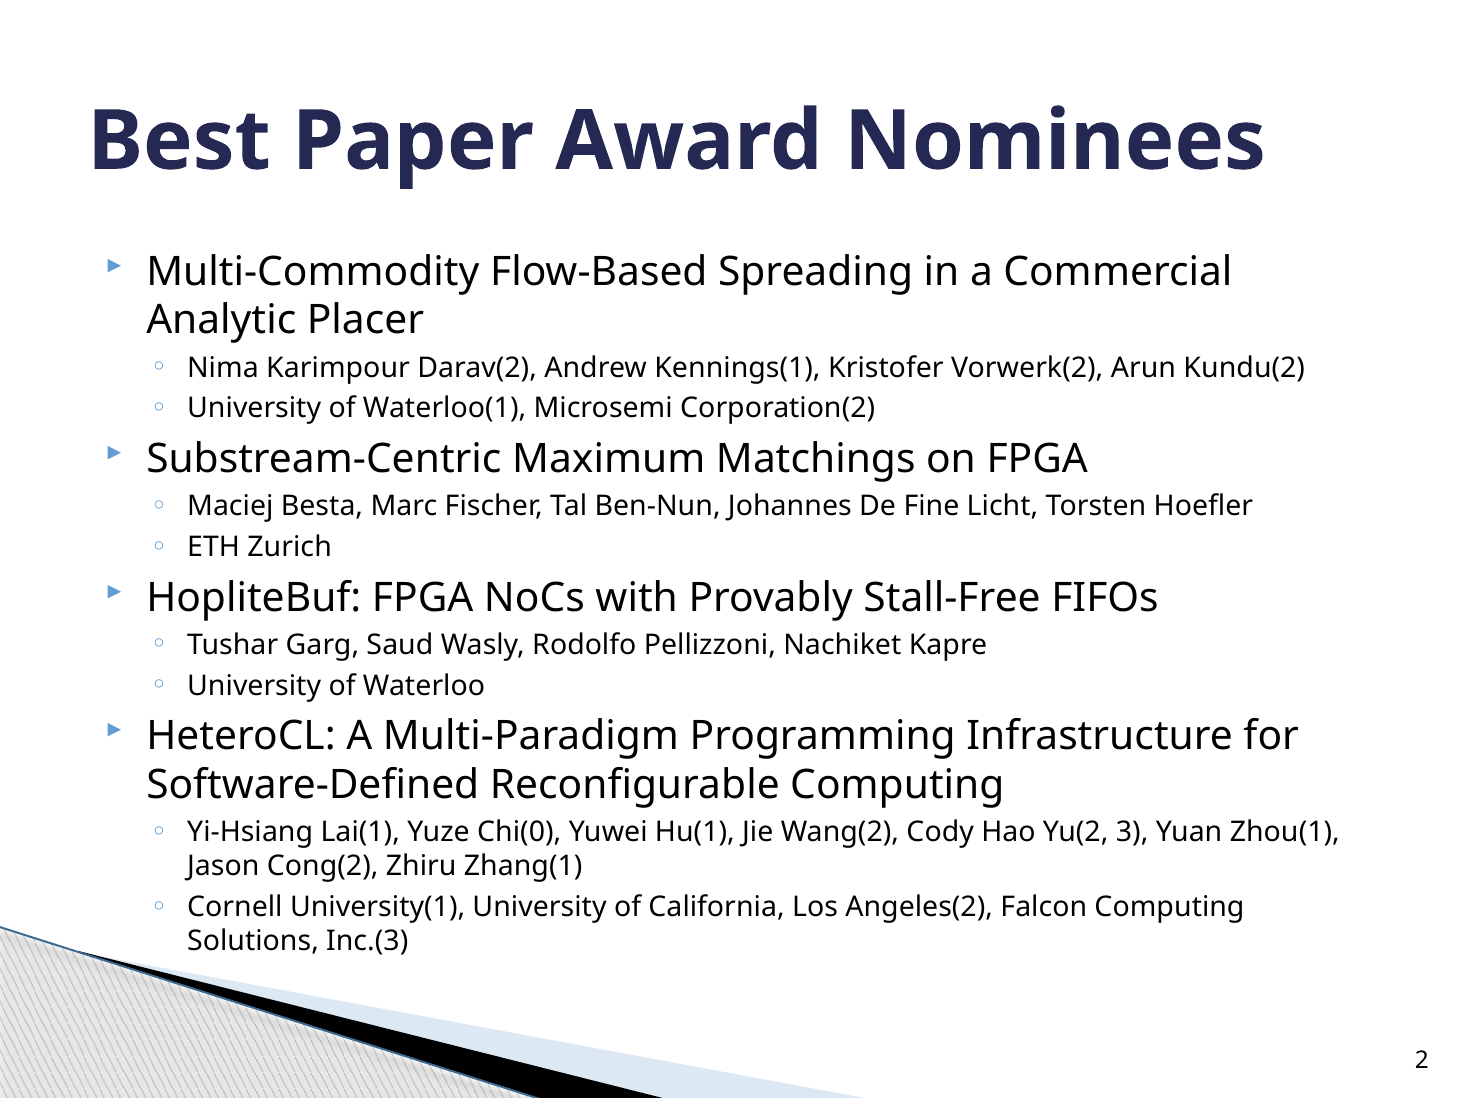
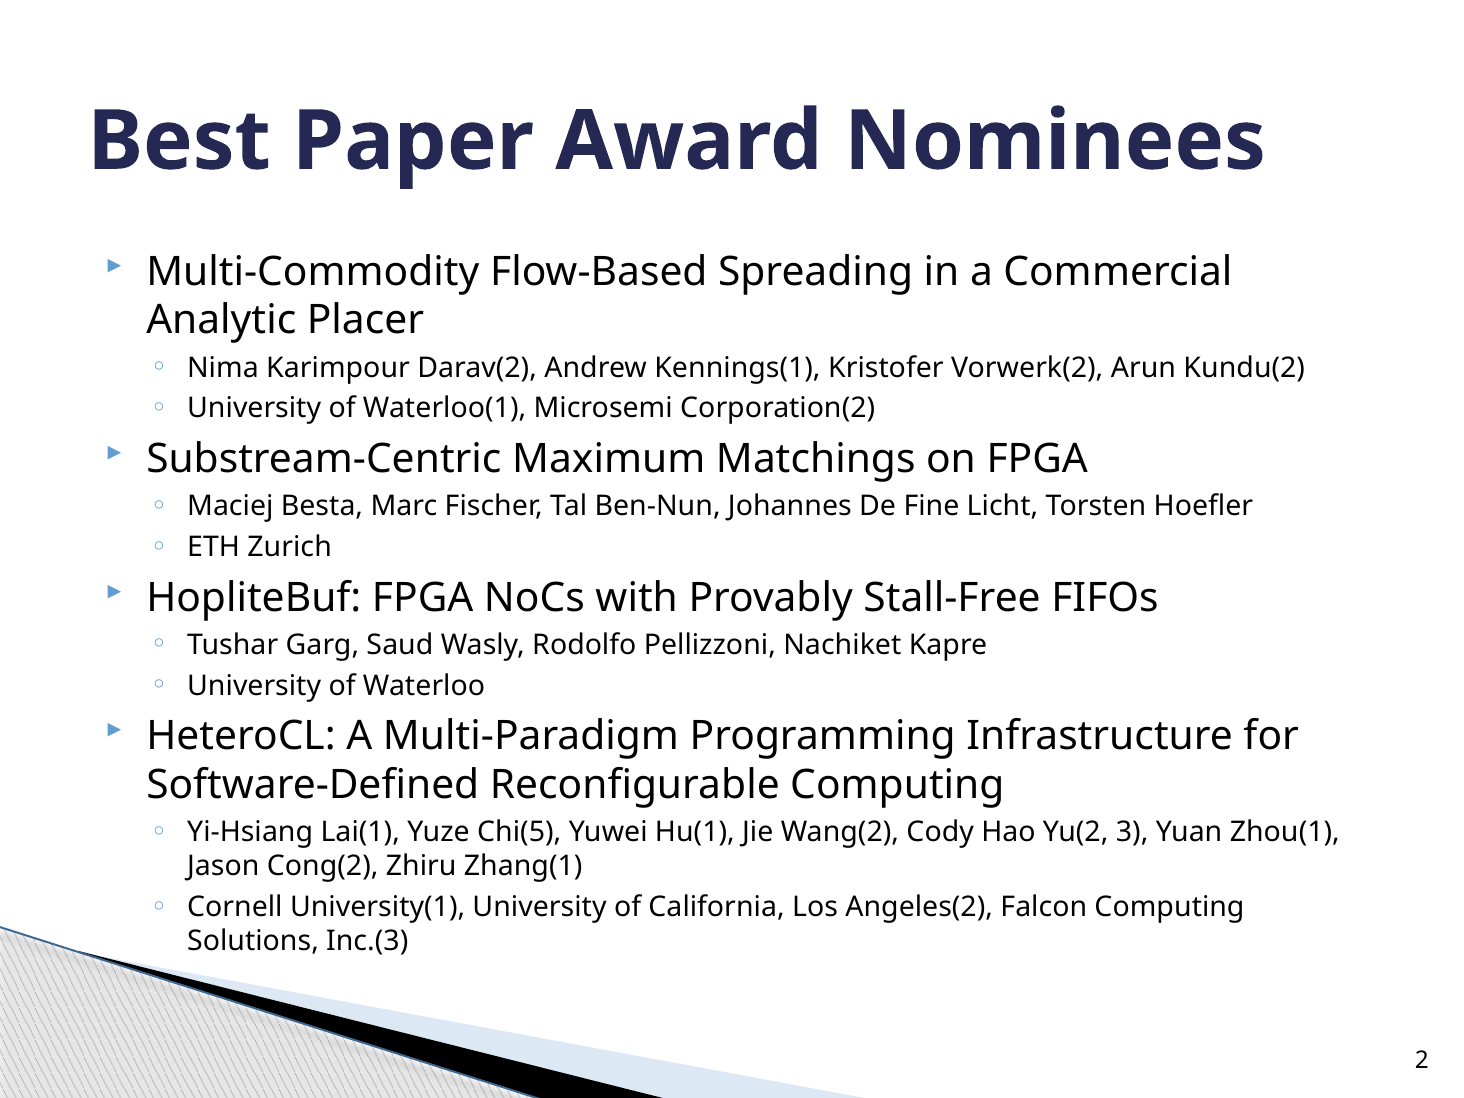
Chi(0: Chi(0 -> Chi(5
